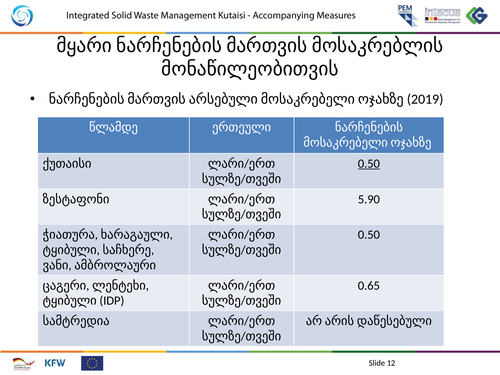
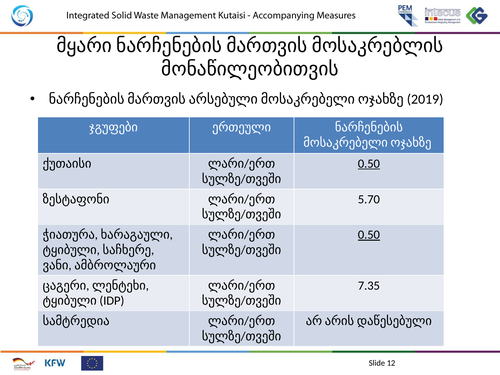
წლამდე: წლამდე -> ჯგუფები
5.90: 5.90 -> 5.70
0.50 at (369, 235) underline: none -> present
0.65: 0.65 -> 7.35
